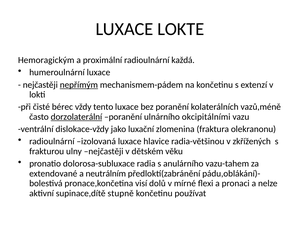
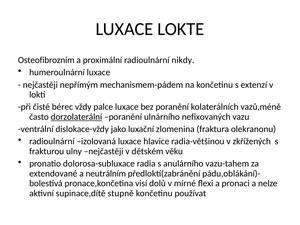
Hemoragickým: Hemoragickým -> Osteofibrozním
každá: každá -> nikdy
nepřímým underline: present -> none
tento: tento -> palce
okcipitálními: okcipitálními -> nefixovaných
